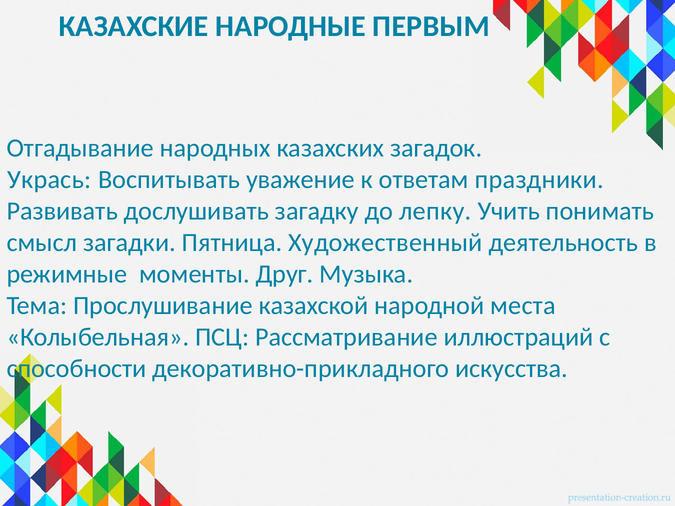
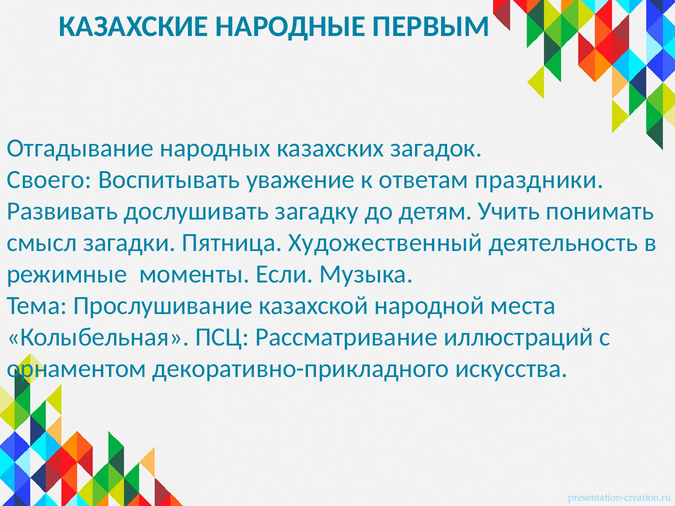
Укрась: Укрась -> Своего
лепку: лепку -> детям
Друг: Друг -> Если
способности: способности -> орнаментом
